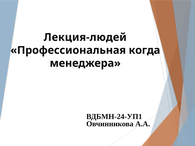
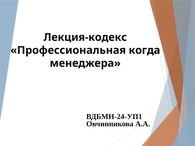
Лекция-людей: Лекция-людей -> Лекция-кодекс
